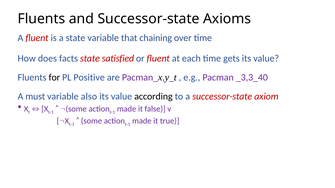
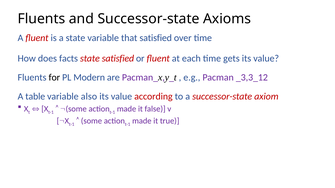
that chaining: chaining -> satisfied
Positive: Positive -> Modern
_3,3_40: _3,3_40 -> _3,3_12
must: must -> table
according colour: black -> red
